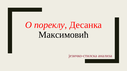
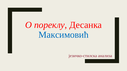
Максимовић colour: black -> blue
